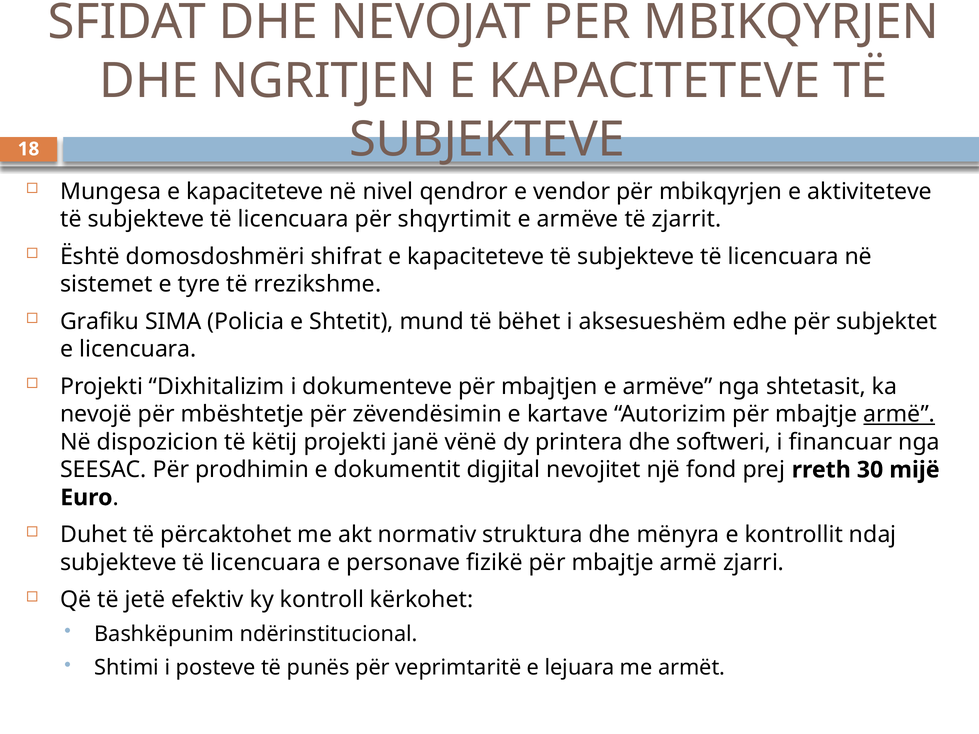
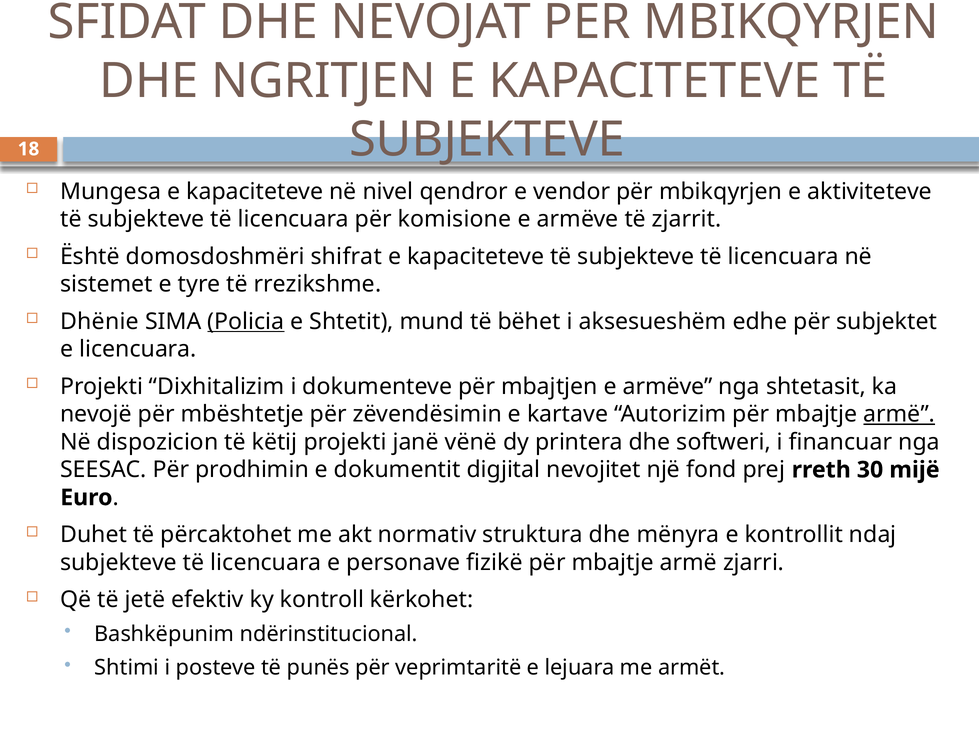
shqyrtimit: shqyrtimit -> komisione
Grafiku: Grafiku -> Dhënie
Policia underline: none -> present
